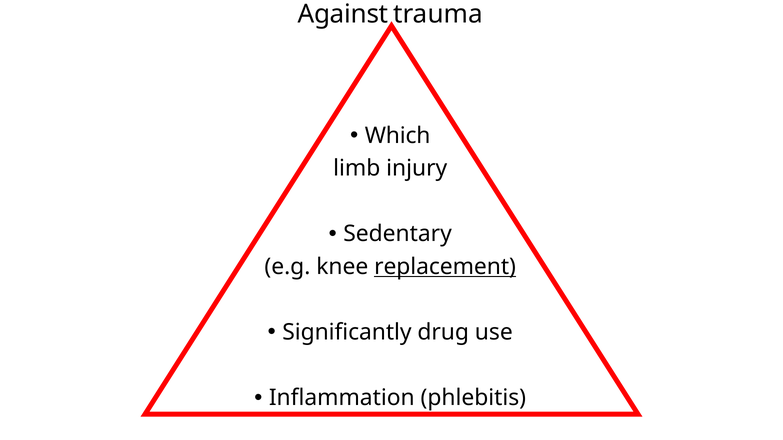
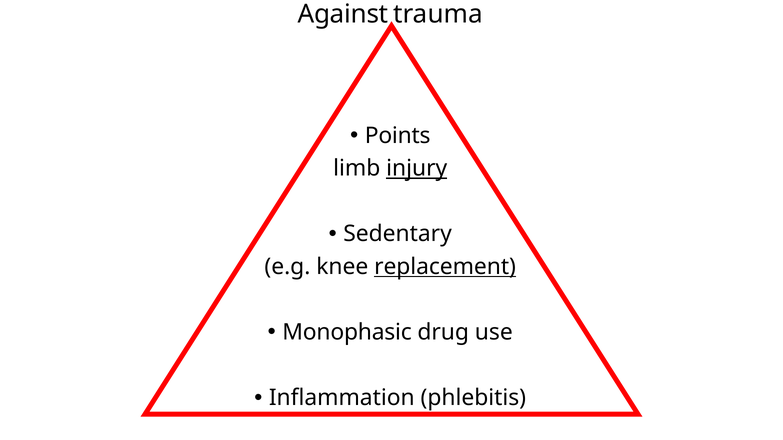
Which: Which -> Points
injury underline: none -> present
Significantly: Significantly -> Monophasic
